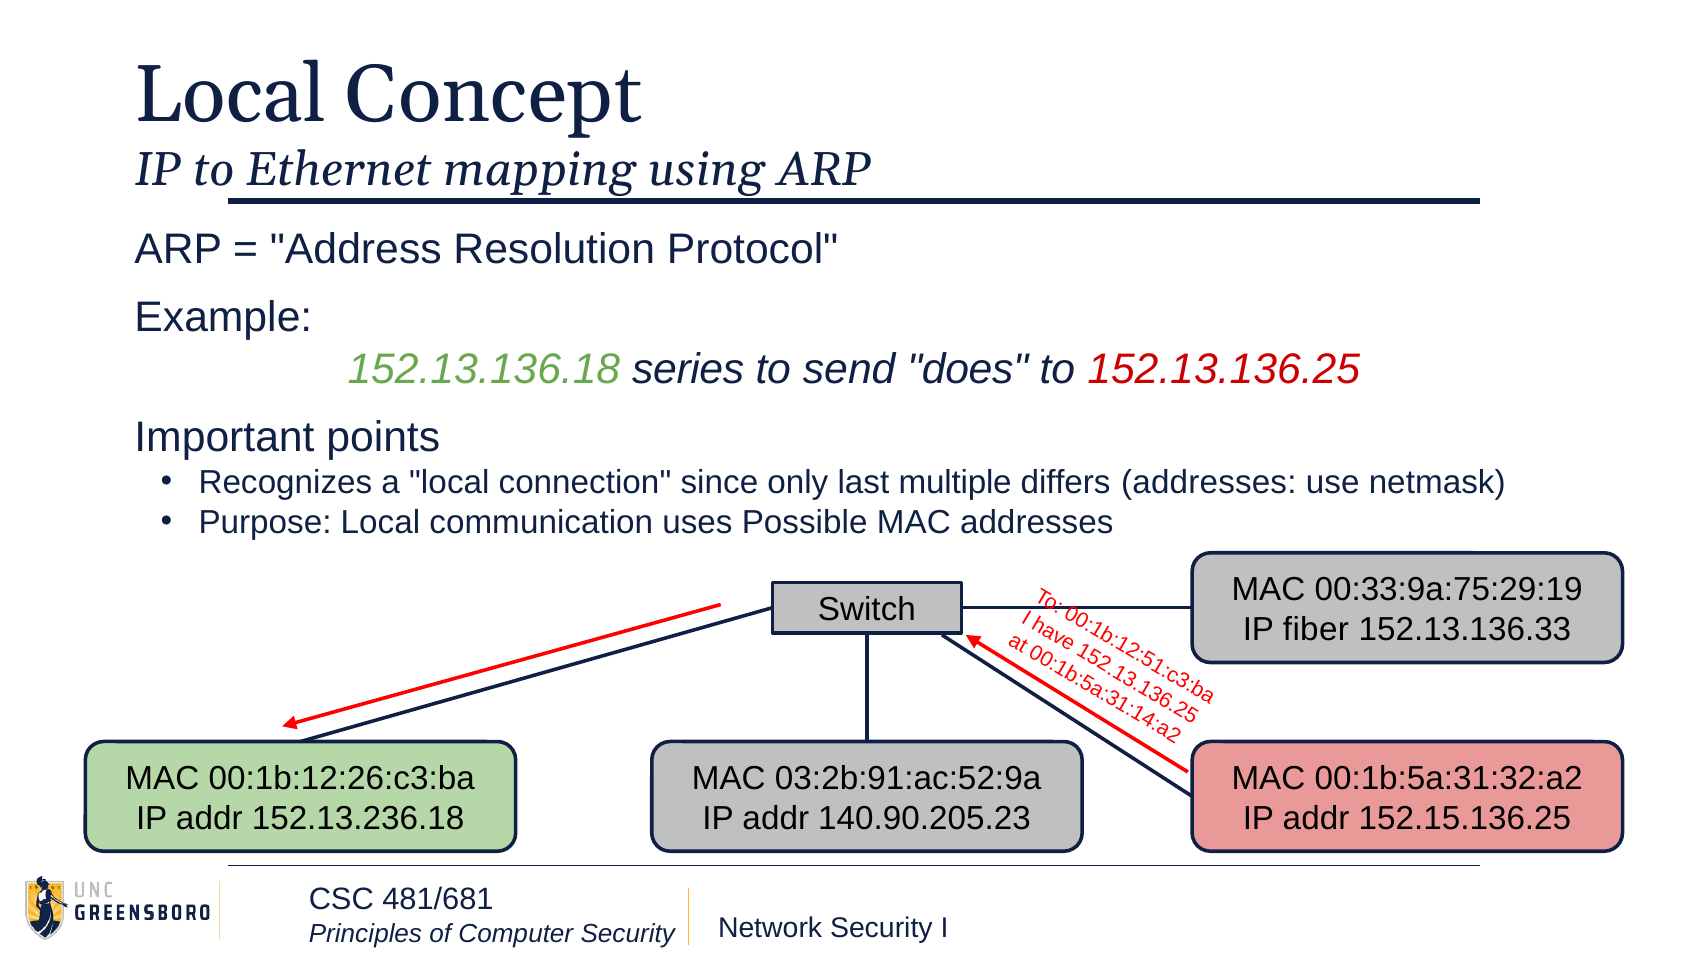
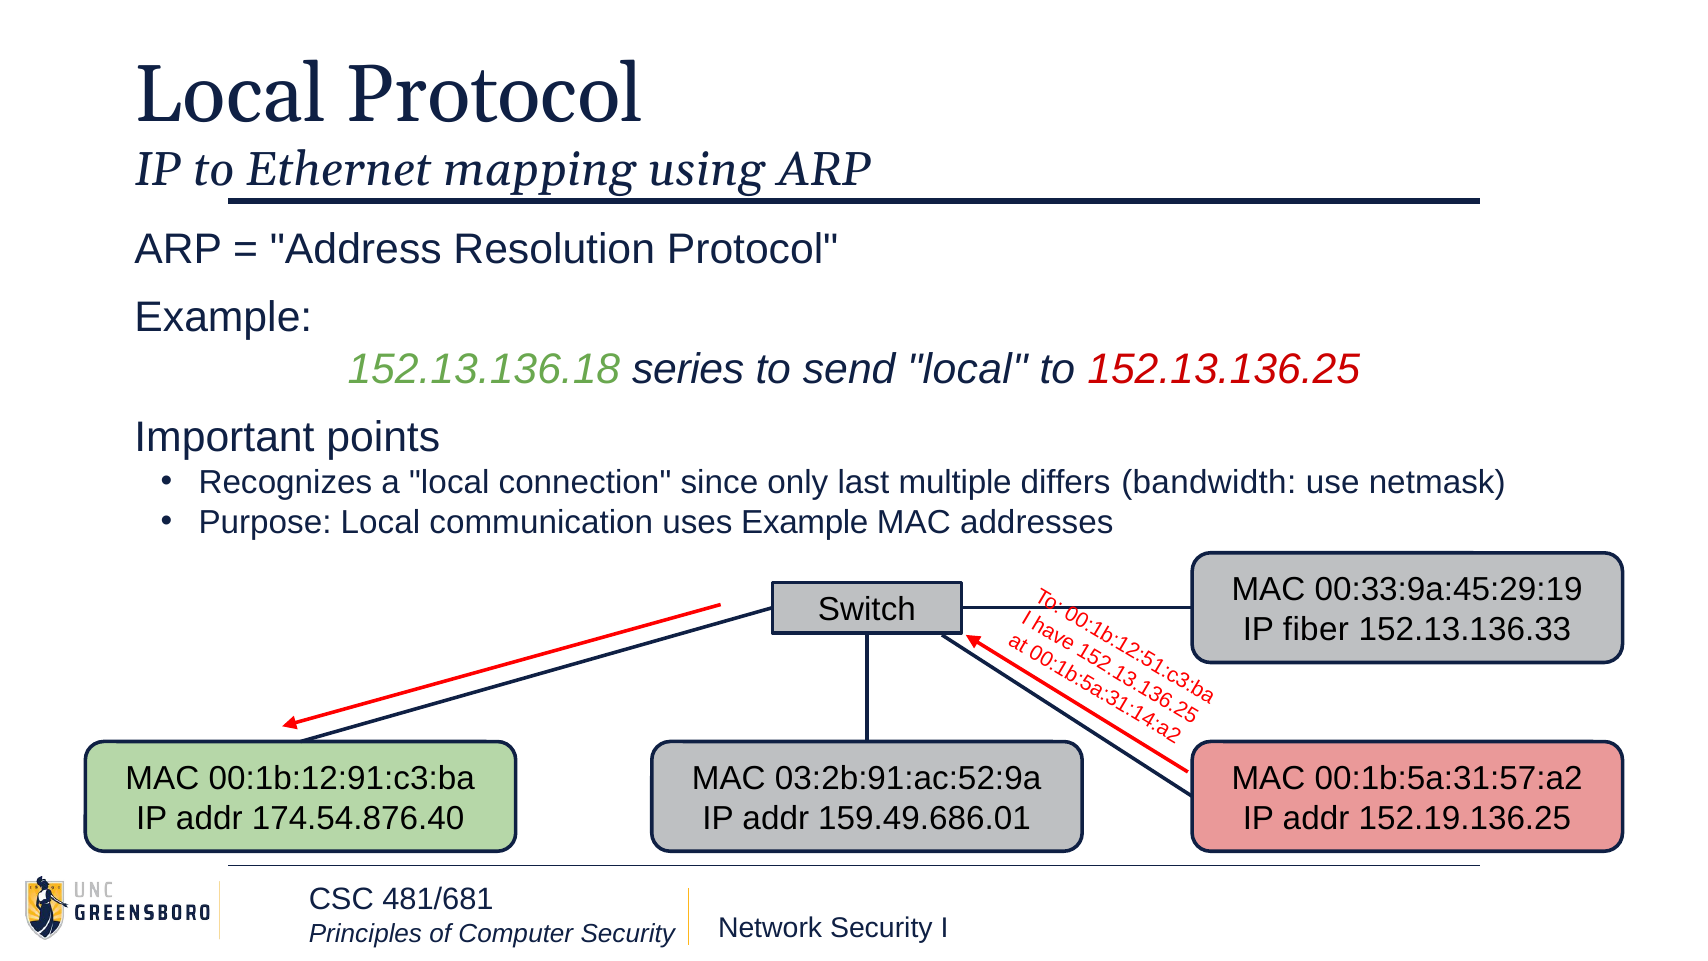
Local Concept: Concept -> Protocol
send does: does -> local
differs addresses: addresses -> bandwidth
uses Possible: Possible -> Example
00:33:9a:75:29:19: 00:33:9a:75:29:19 -> 00:33:9a:45:29:19
00:1b:12:26:c3:ba: 00:1b:12:26:c3:ba -> 00:1b:12:91:c3:ba
00:1b:5a:31:32:a2: 00:1b:5a:31:32:a2 -> 00:1b:5a:31:57:a2
152.13.236.18: 152.13.236.18 -> 174.54.876.40
140.90.205.23: 140.90.205.23 -> 159.49.686.01
152.15.136.25: 152.15.136.25 -> 152.19.136.25
